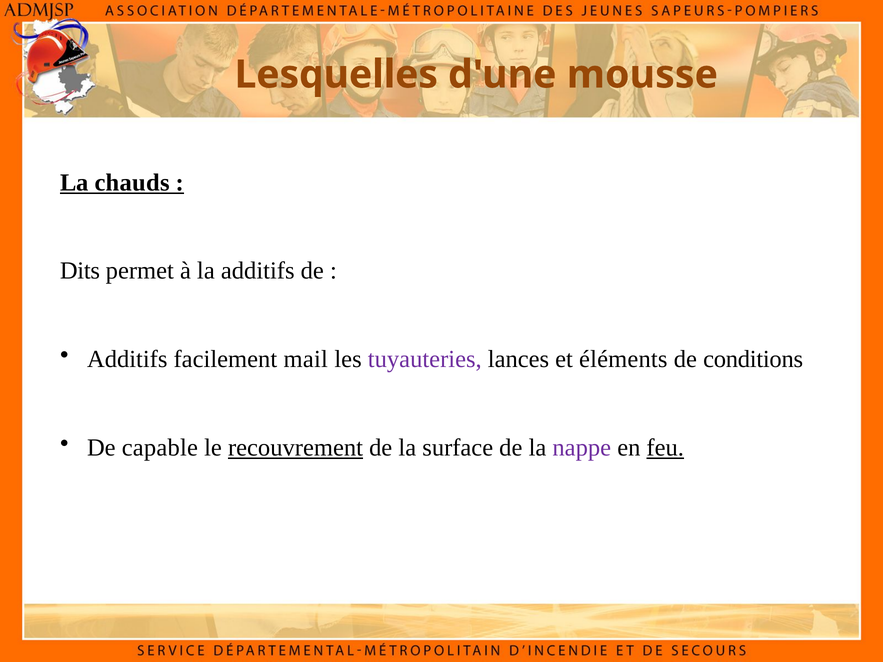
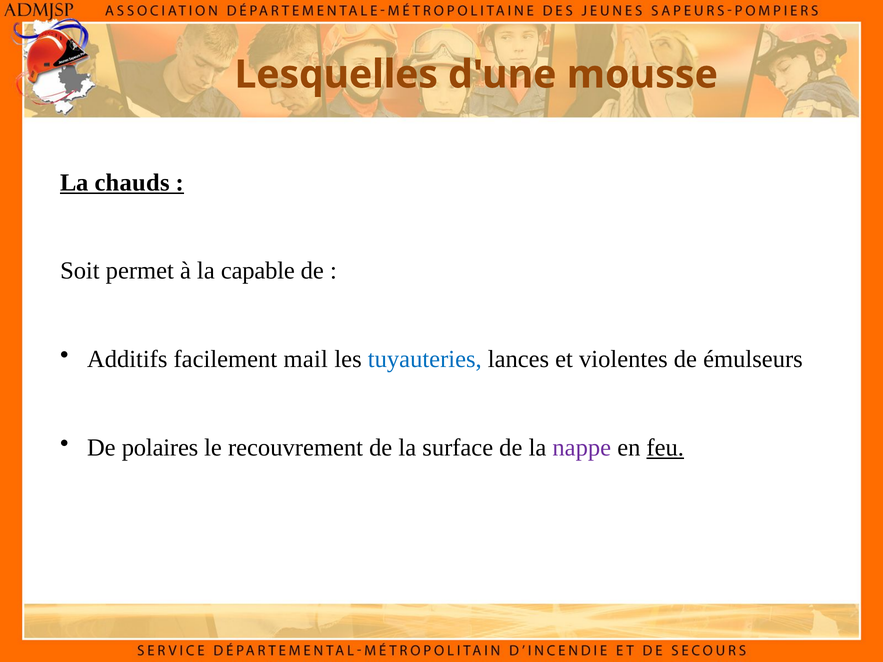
Dits: Dits -> Soit
la additifs: additifs -> capable
tuyauteries colour: purple -> blue
éléments: éléments -> violentes
conditions: conditions -> émulseurs
capable: capable -> polaires
recouvrement underline: present -> none
